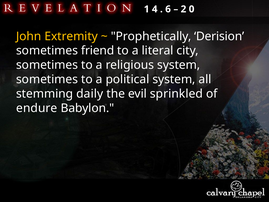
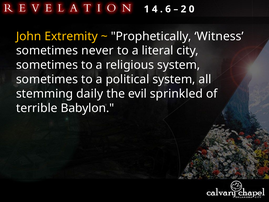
Derision: Derision -> Witness
friend: friend -> never
endure: endure -> terrible
